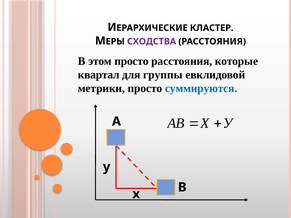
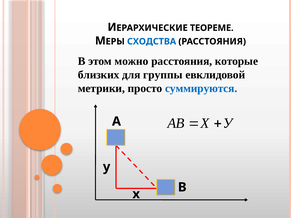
КЛАСТЕР: КЛАСТЕР -> ТЕОРЕМЕ
СХОДСТВА colour: purple -> blue
этом просто: просто -> можно
квартал: квартал -> близких
